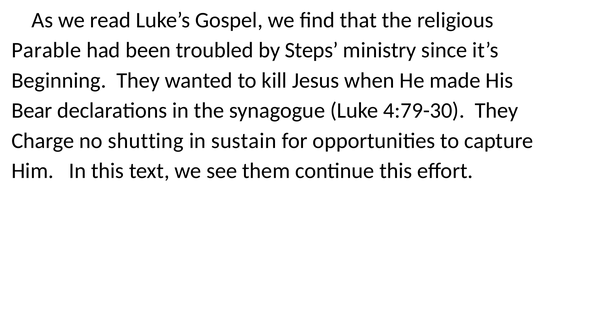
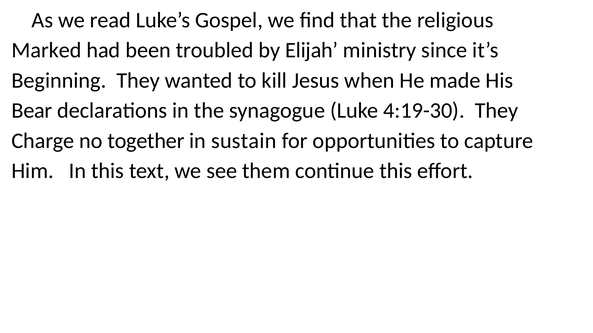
Parable: Parable -> Marked
Steps: Steps -> Elijah
4:79-30: 4:79-30 -> 4:19-30
shutting: shutting -> together
